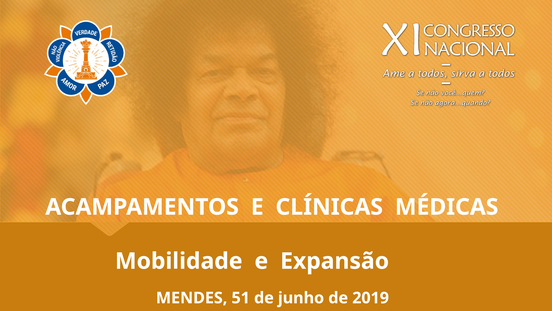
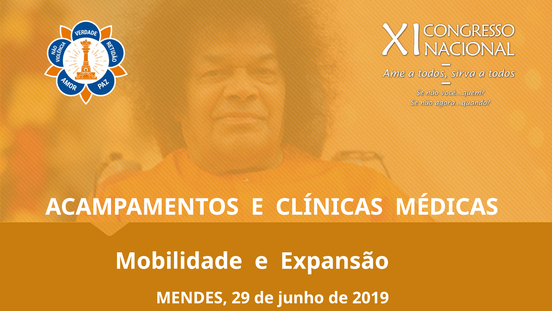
51: 51 -> 29
